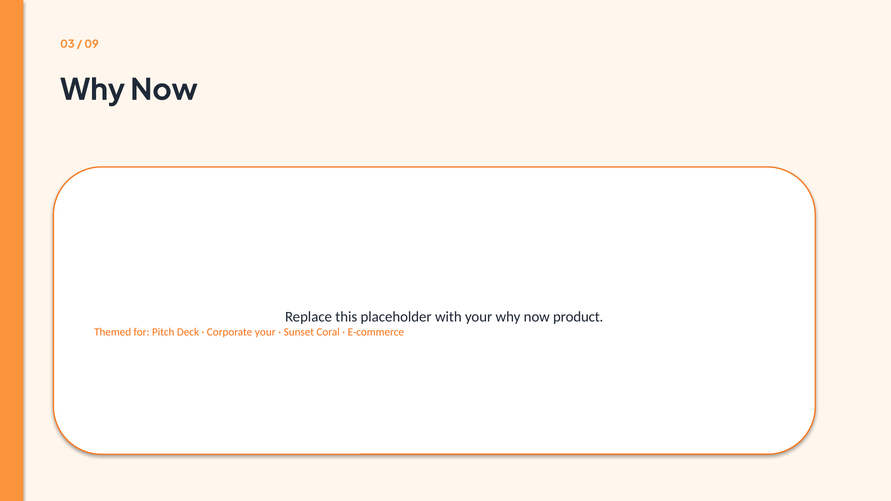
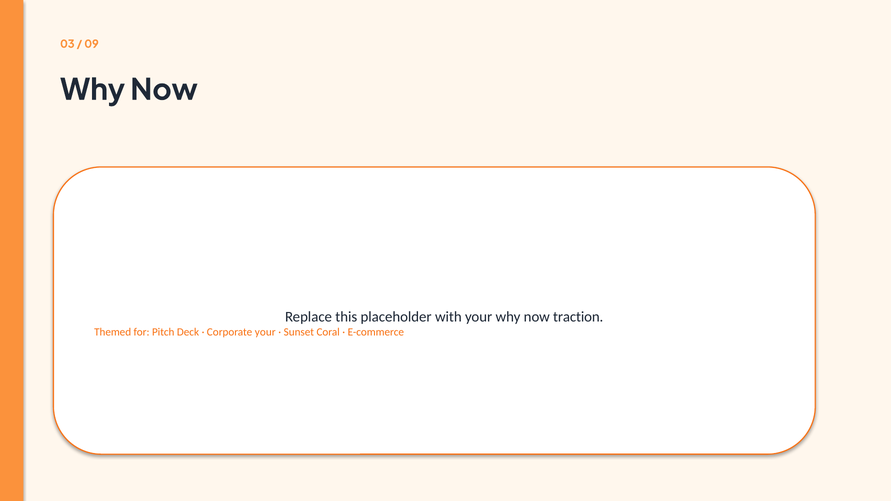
product: product -> traction
